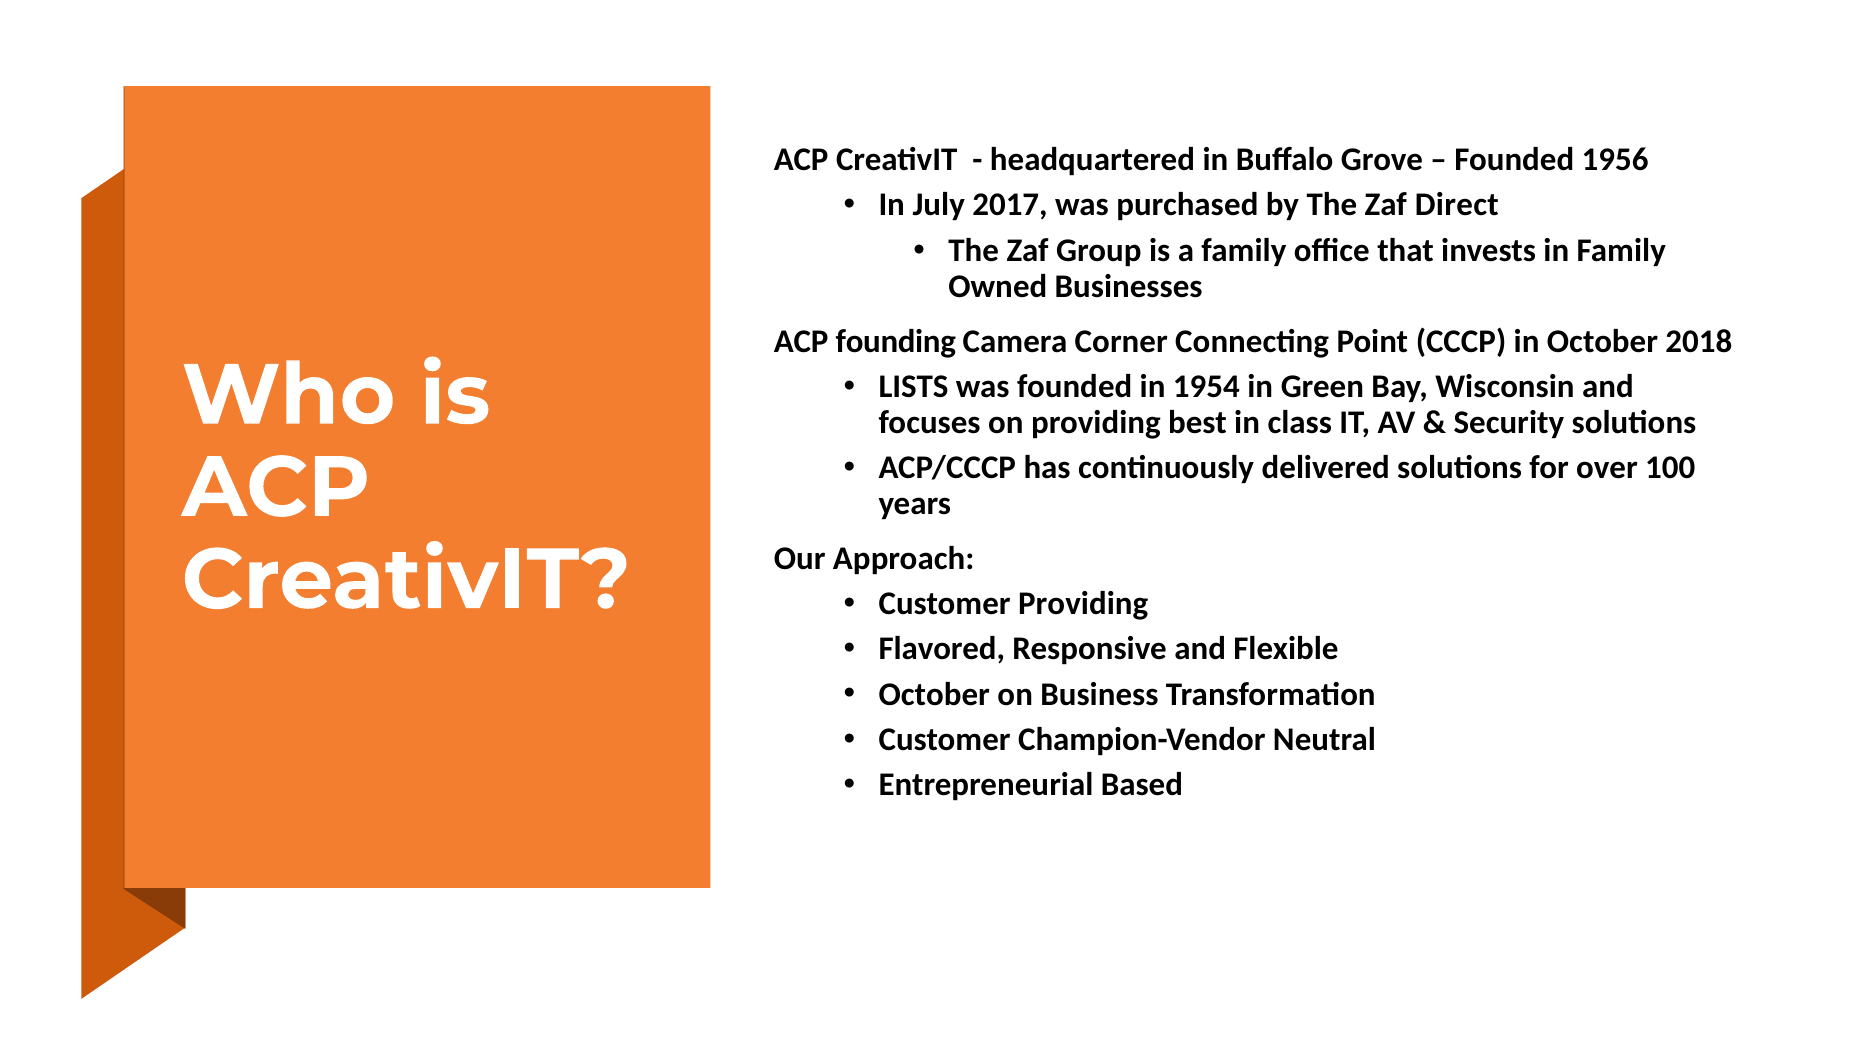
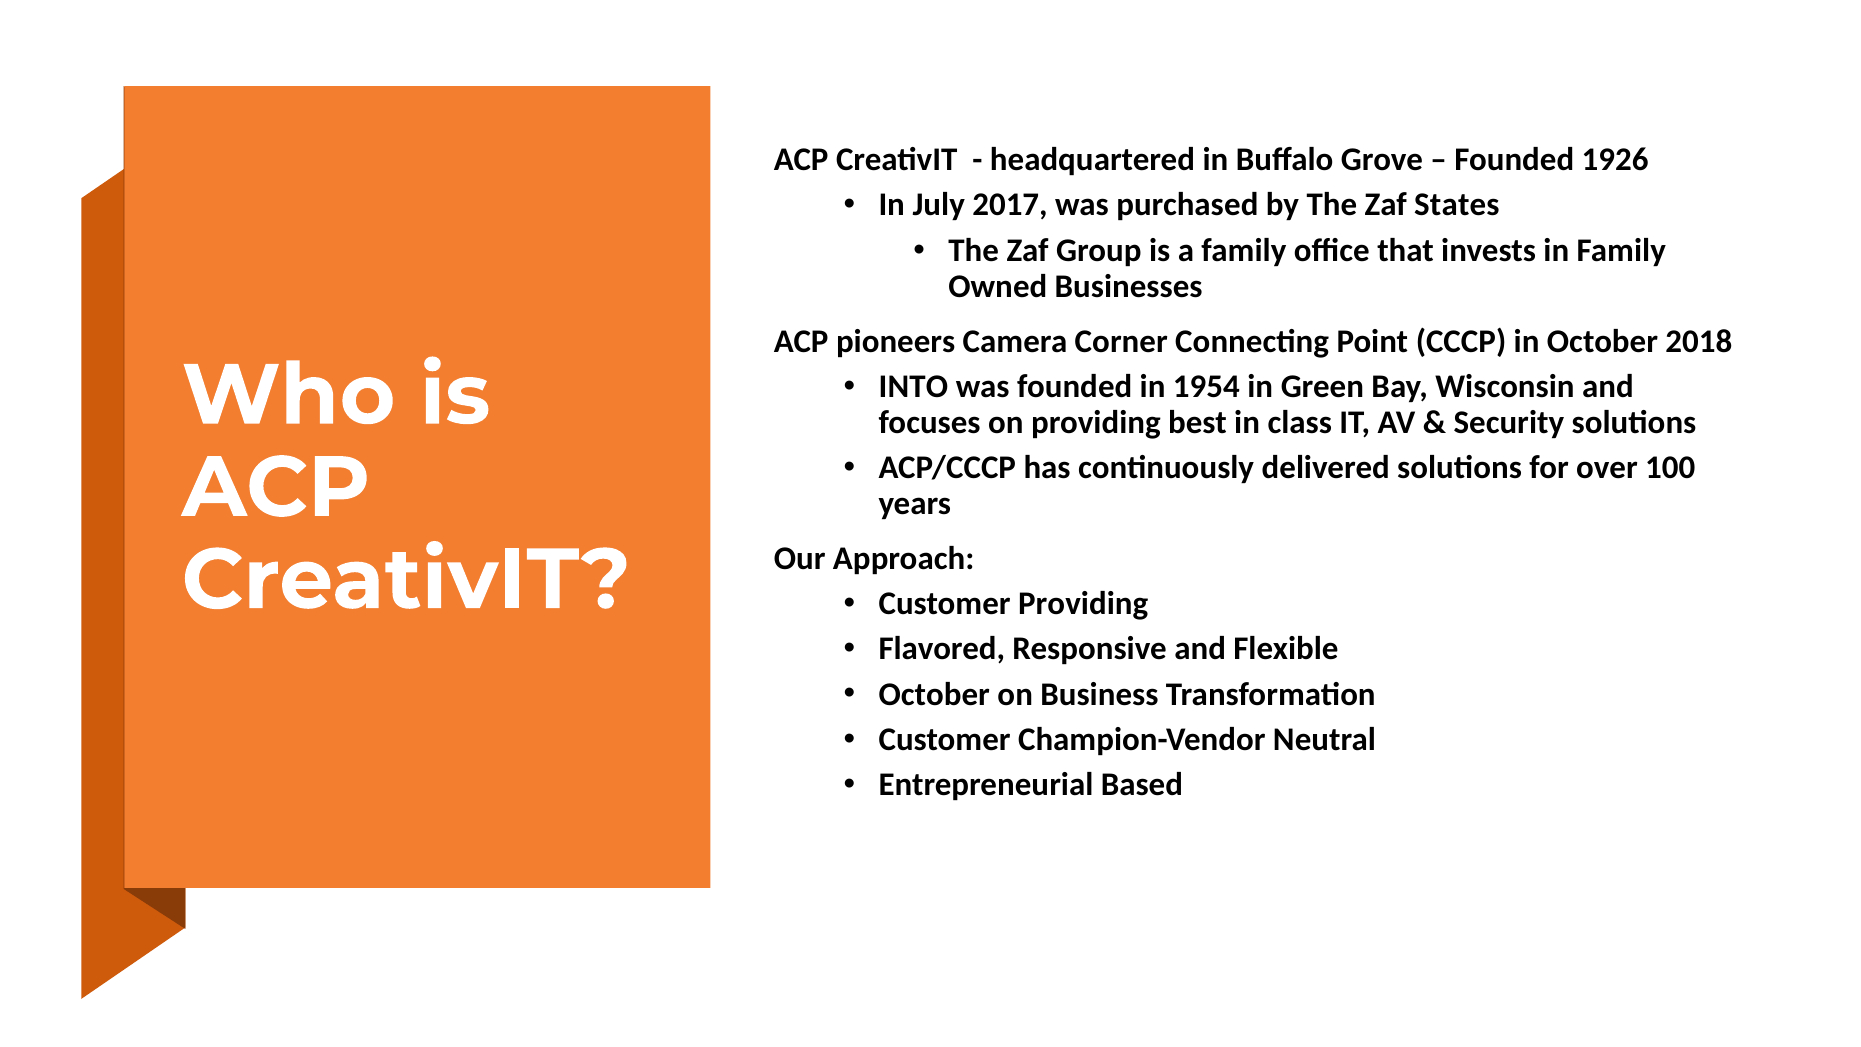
1956: 1956 -> 1926
Direct: Direct -> States
founding: founding -> pioneers
LISTS: LISTS -> INTO
